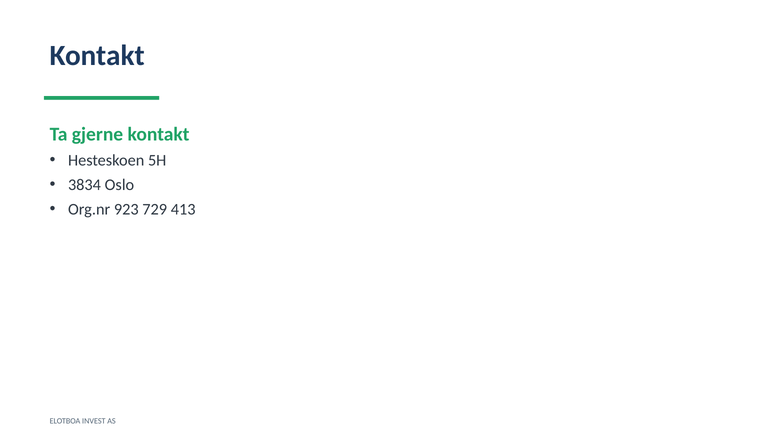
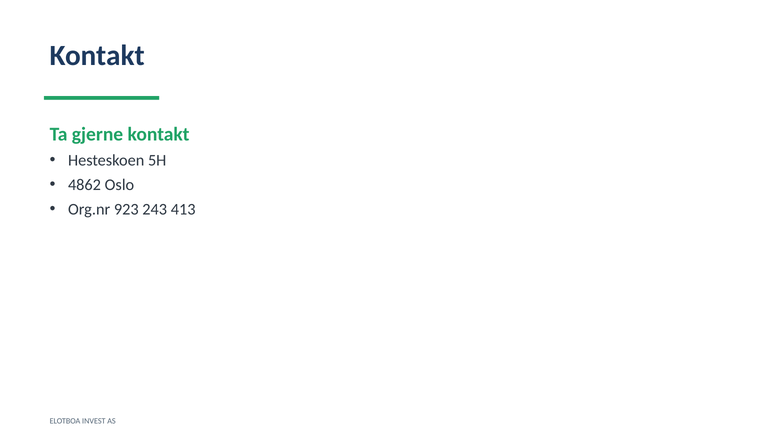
3834: 3834 -> 4862
729: 729 -> 243
